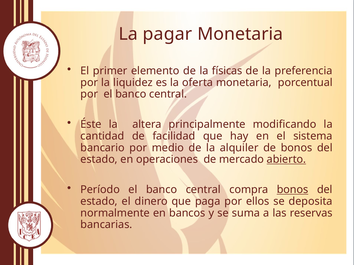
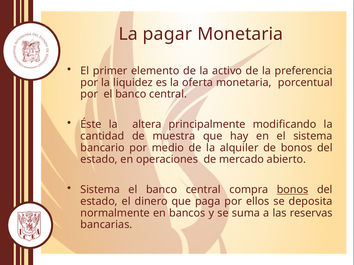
físicas: físicas -> activo
facilidad: facilidad -> muestra
abierto underline: present -> none
Período at (100, 190): Período -> Sistema
